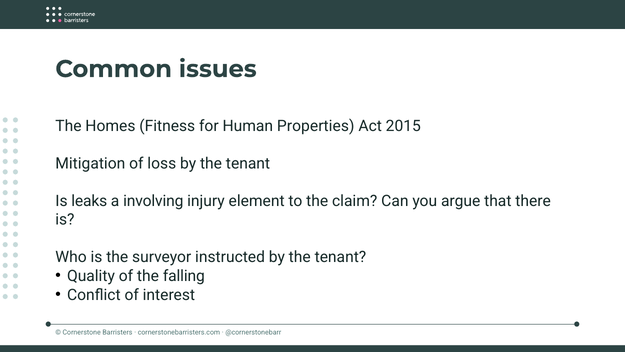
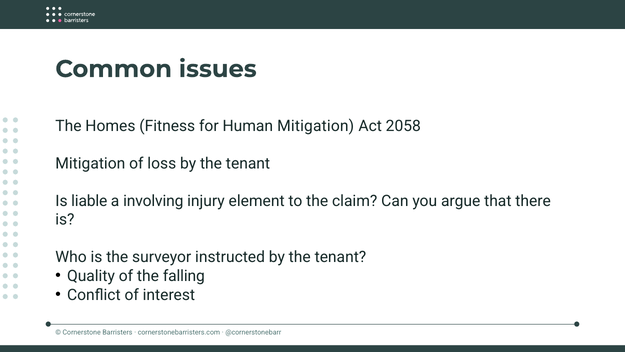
Human Properties: Properties -> Mitigation
2015: 2015 -> 2058
leaks: leaks -> liable
